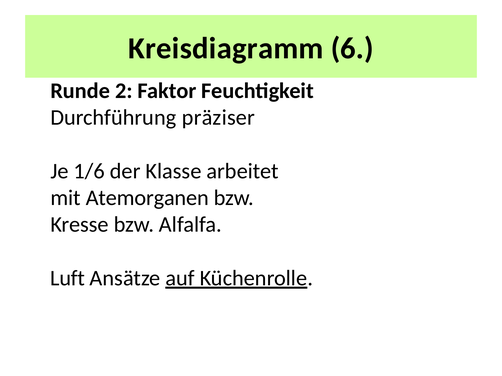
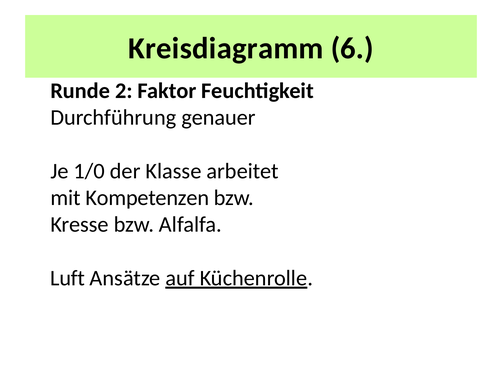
präziser: präziser -> genauer
1/6: 1/6 -> 1/0
Atemorganen: Atemorganen -> Kompetenzen
